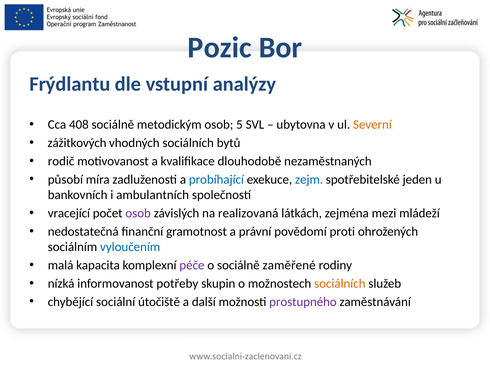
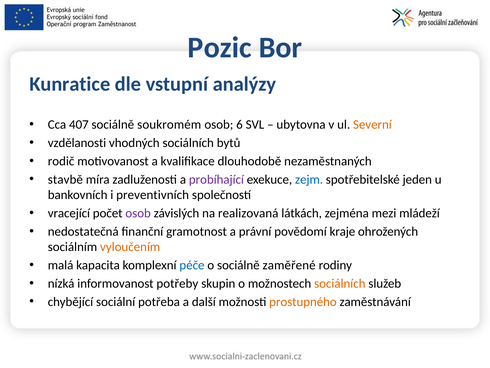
Frýdlantu: Frýdlantu -> Kunratice
408: 408 -> 407
metodickým: metodickým -> soukromém
5: 5 -> 6
zážitkových: zážitkových -> vzdělanosti
působí: působí -> stavbě
probíhající colour: blue -> purple
ambulantních: ambulantních -> preventivních
proti: proti -> kraje
vyloučením colour: blue -> orange
péče colour: purple -> blue
útočiště: útočiště -> potřeba
prostupného colour: purple -> orange
